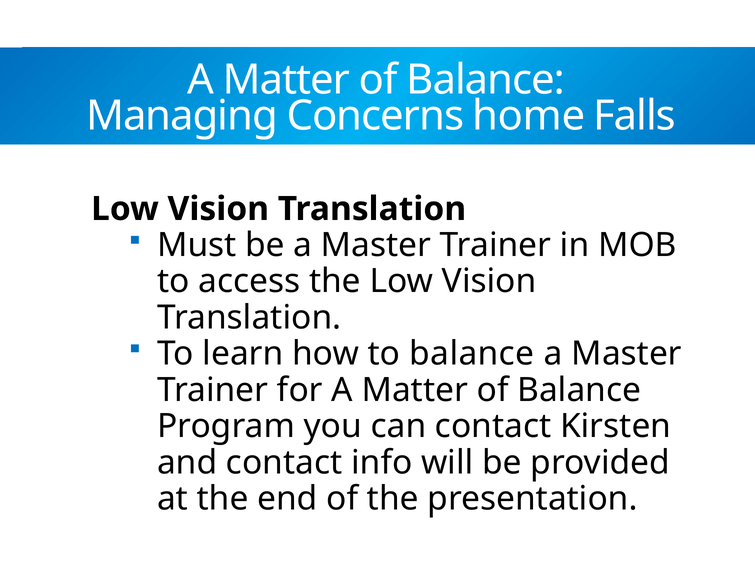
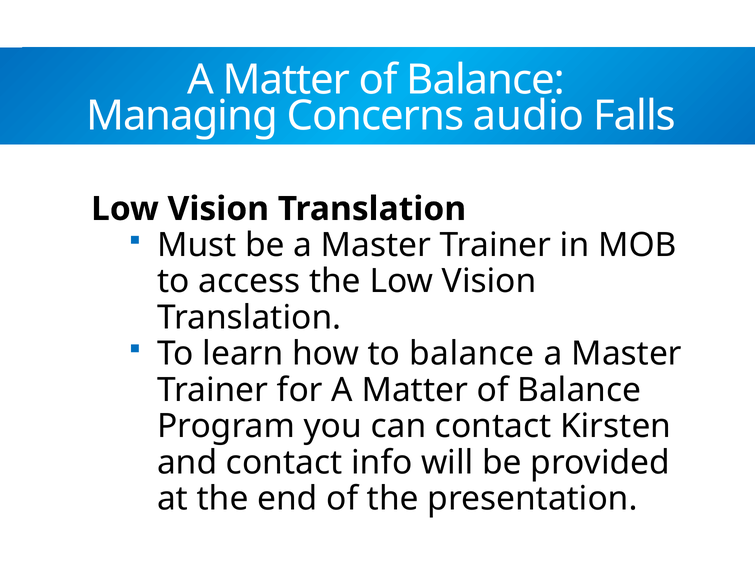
home: home -> audio
